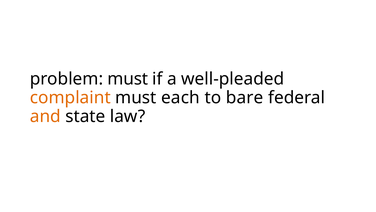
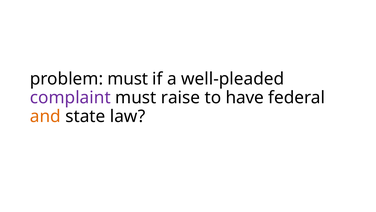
complaint colour: orange -> purple
each: each -> raise
bare: bare -> have
